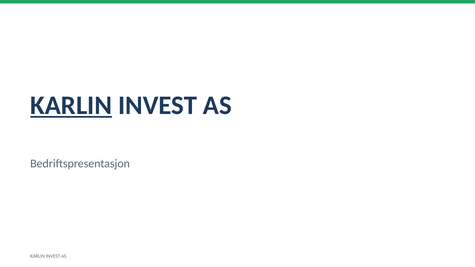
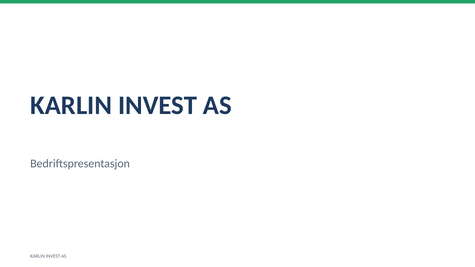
KARLIN at (71, 105) underline: present -> none
